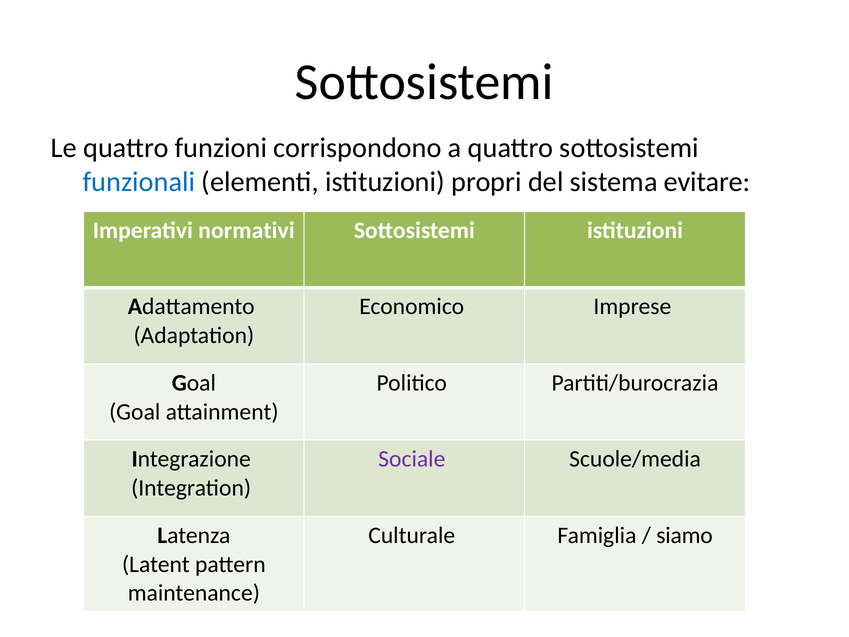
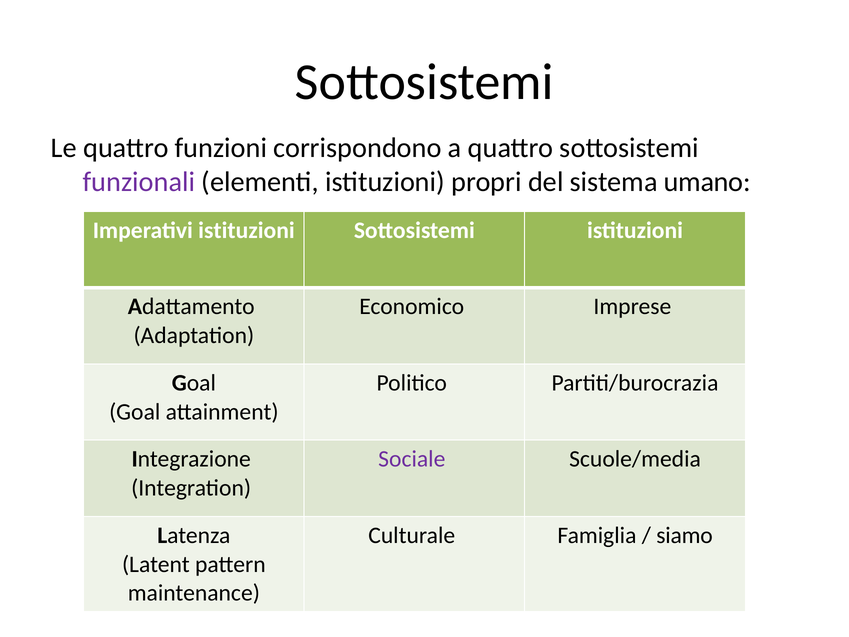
funzionali colour: blue -> purple
evitare: evitare -> umano
Imperativi normativi: normativi -> istituzioni
